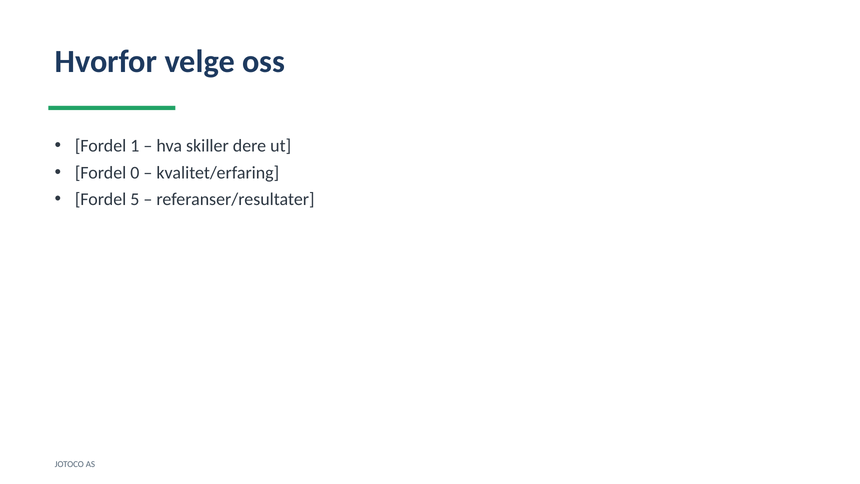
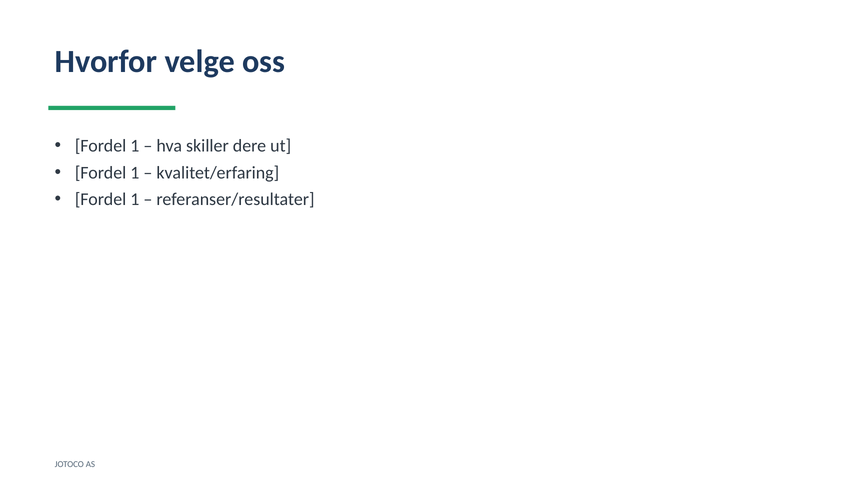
0 at (135, 173): 0 -> 1
5 at (135, 199): 5 -> 1
